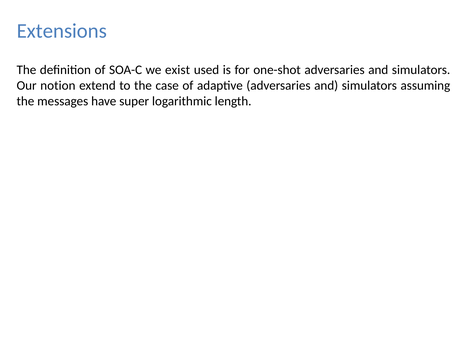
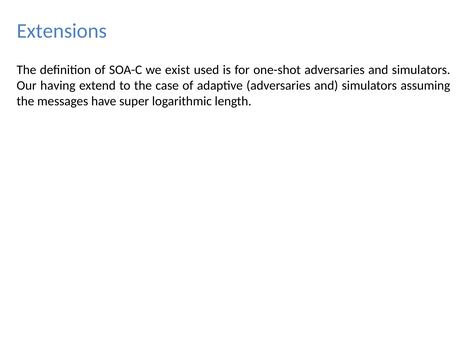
notion: notion -> having
